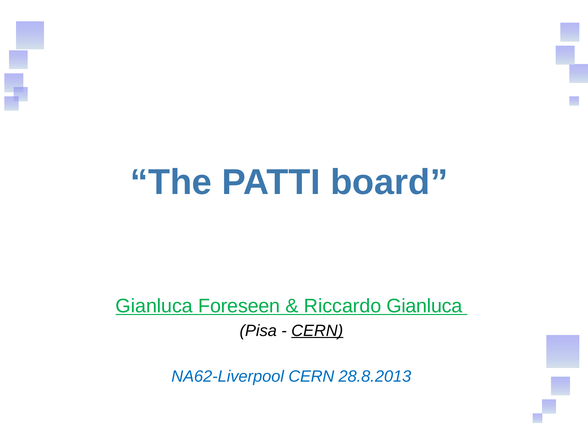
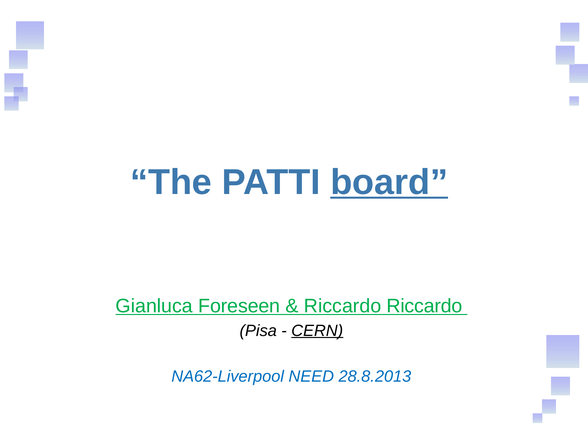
board underline: none -> present
Riccardo Gianluca: Gianluca -> Riccardo
NA62-Liverpool CERN: CERN -> NEED
